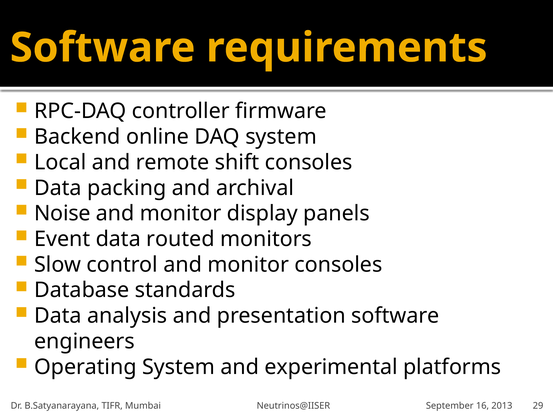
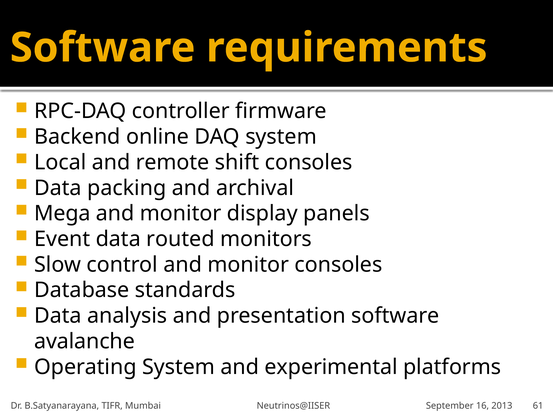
Noise: Noise -> Mega
engineers: engineers -> avalanche
29: 29 -> 61
